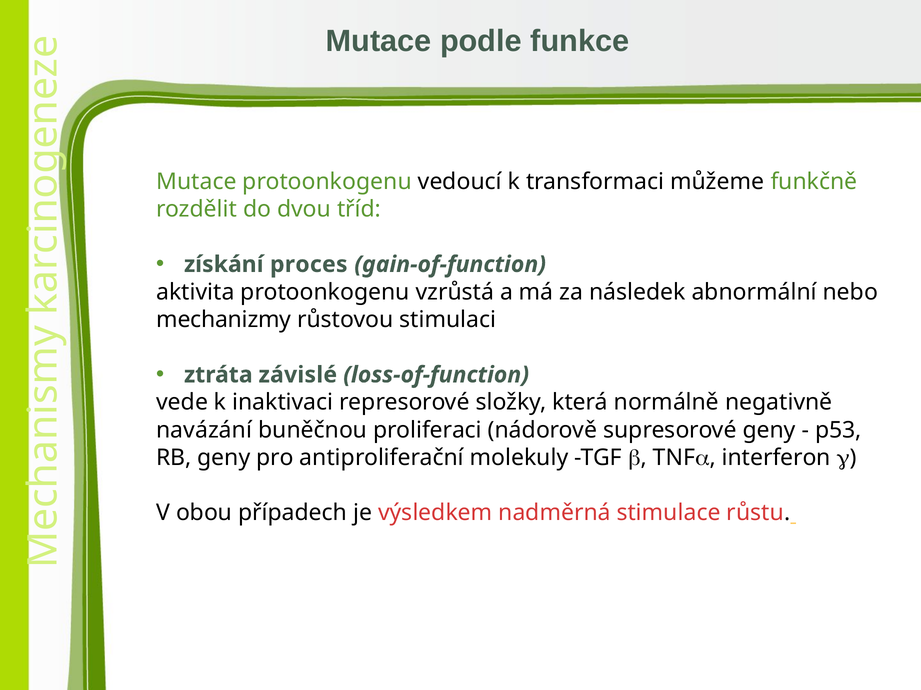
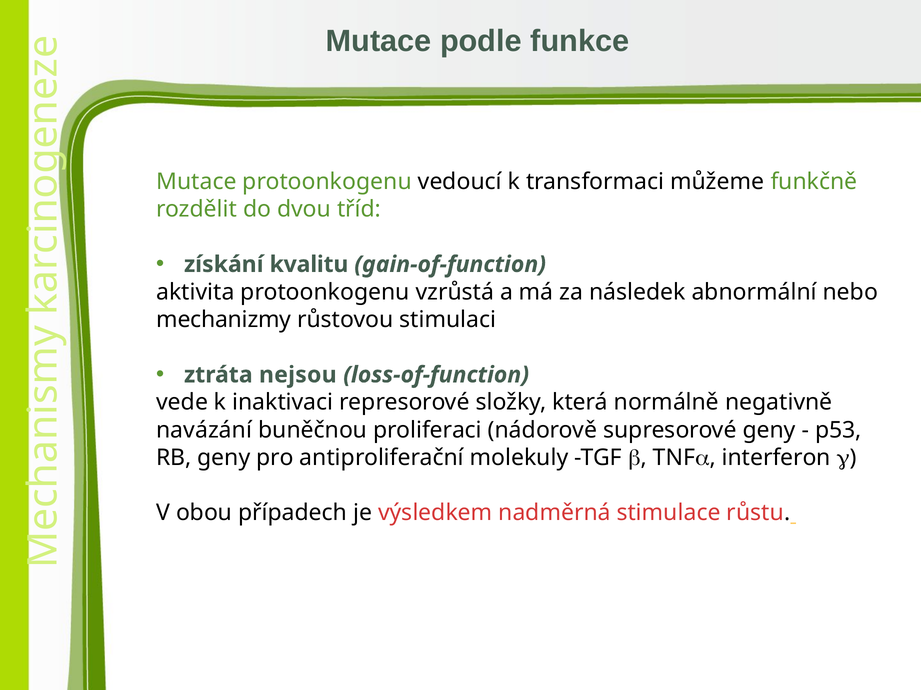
proces: proces -> kvalitu
závislé: závislé -> nejsou
